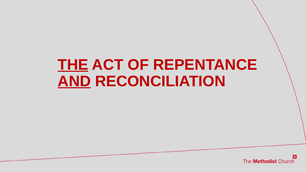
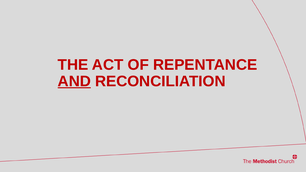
THE underline: present -> none
